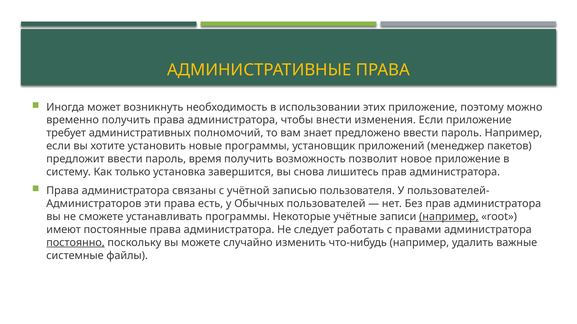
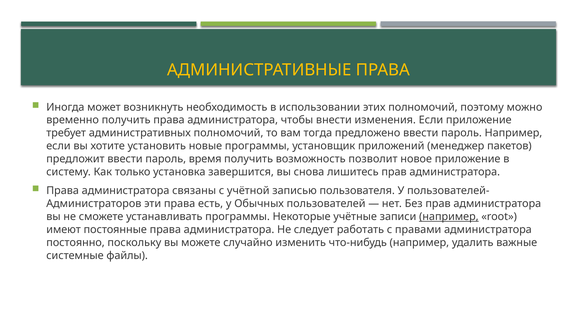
этих приложение: приложение -> полномочий
знает: знает -> тогда
постоянно underline: present -> none
